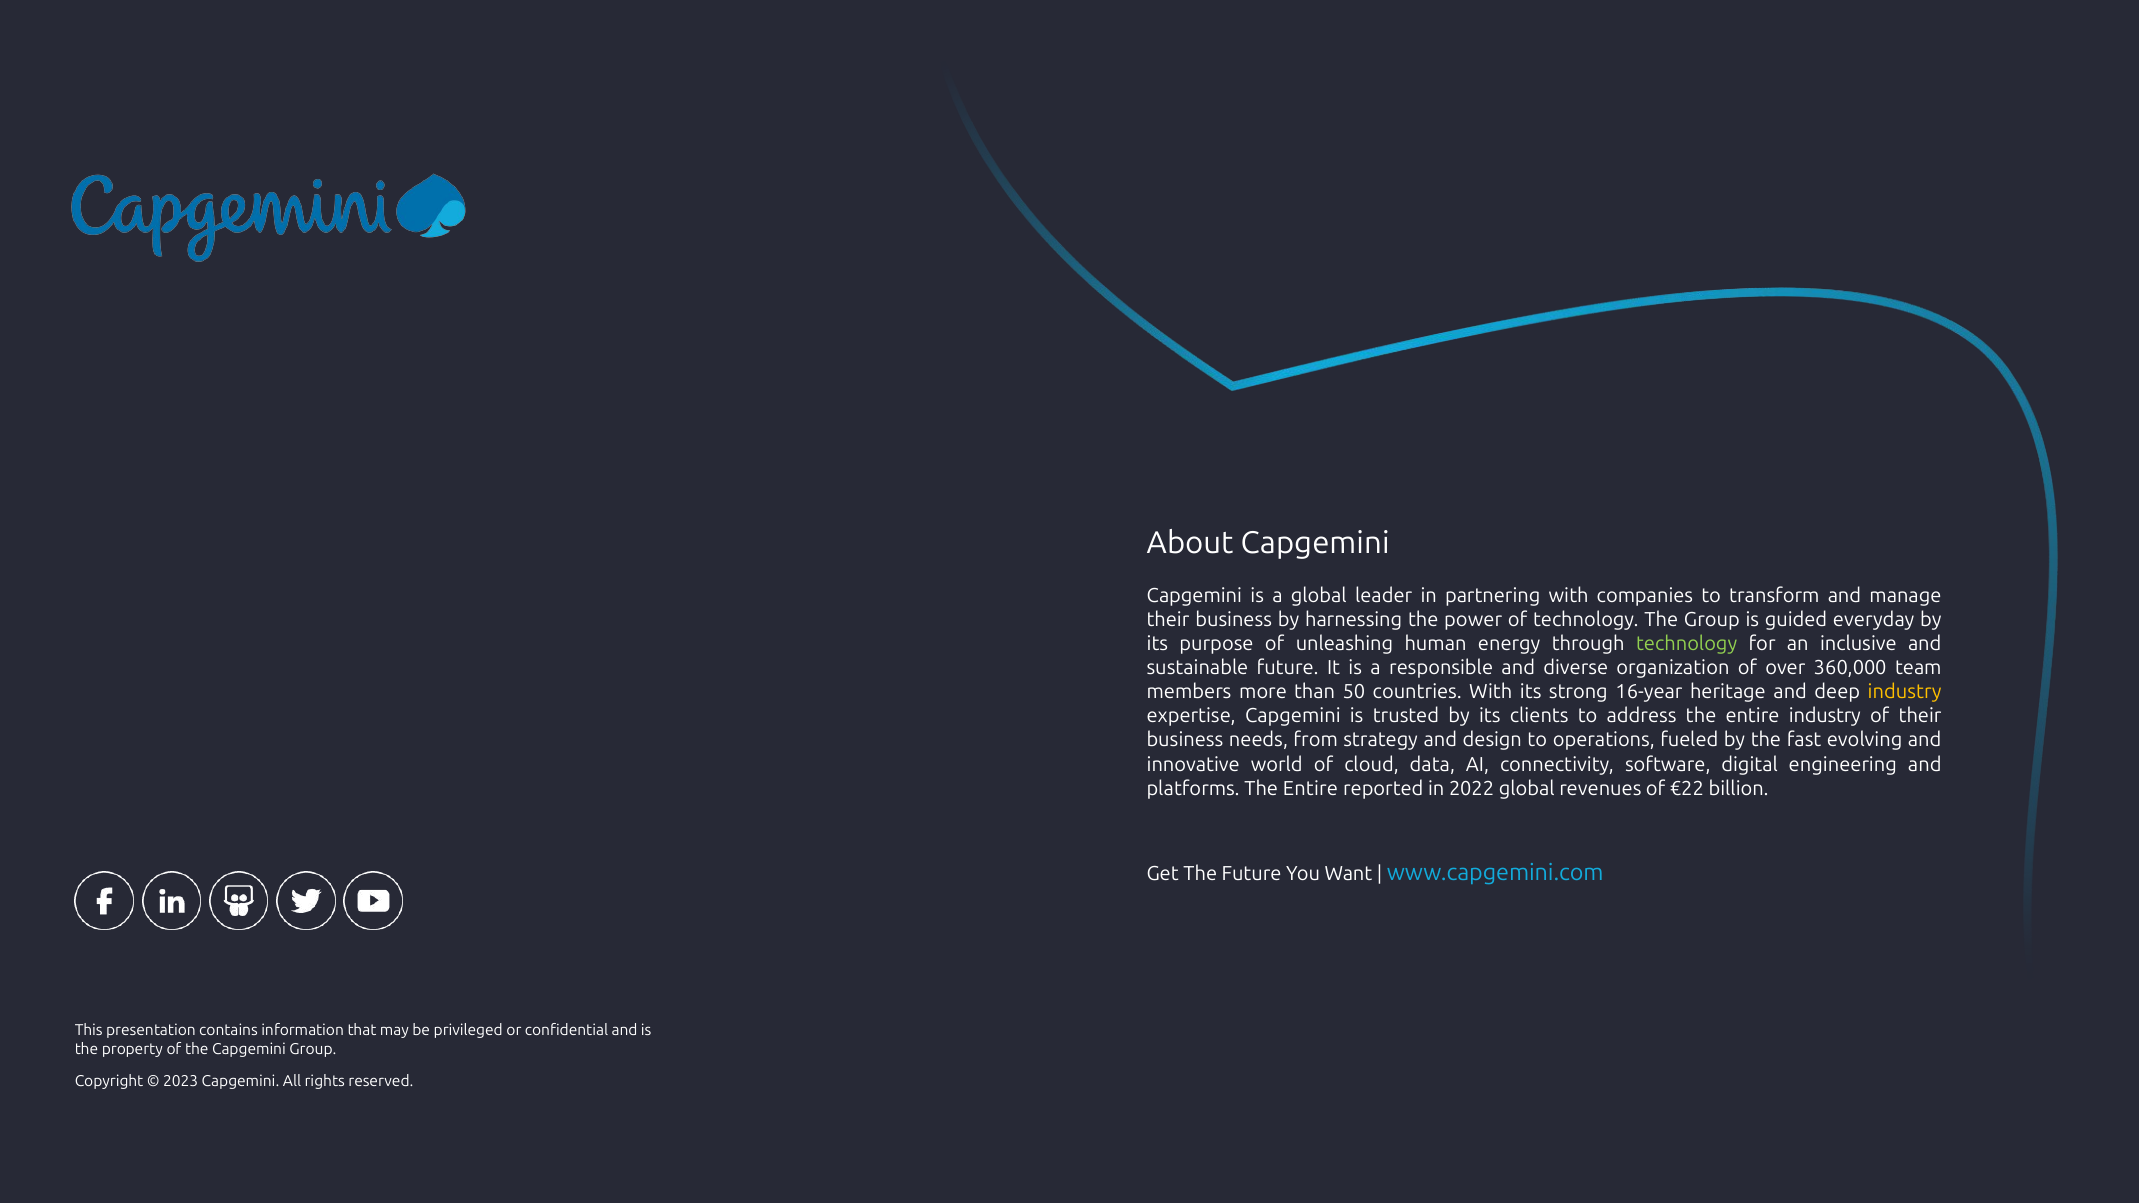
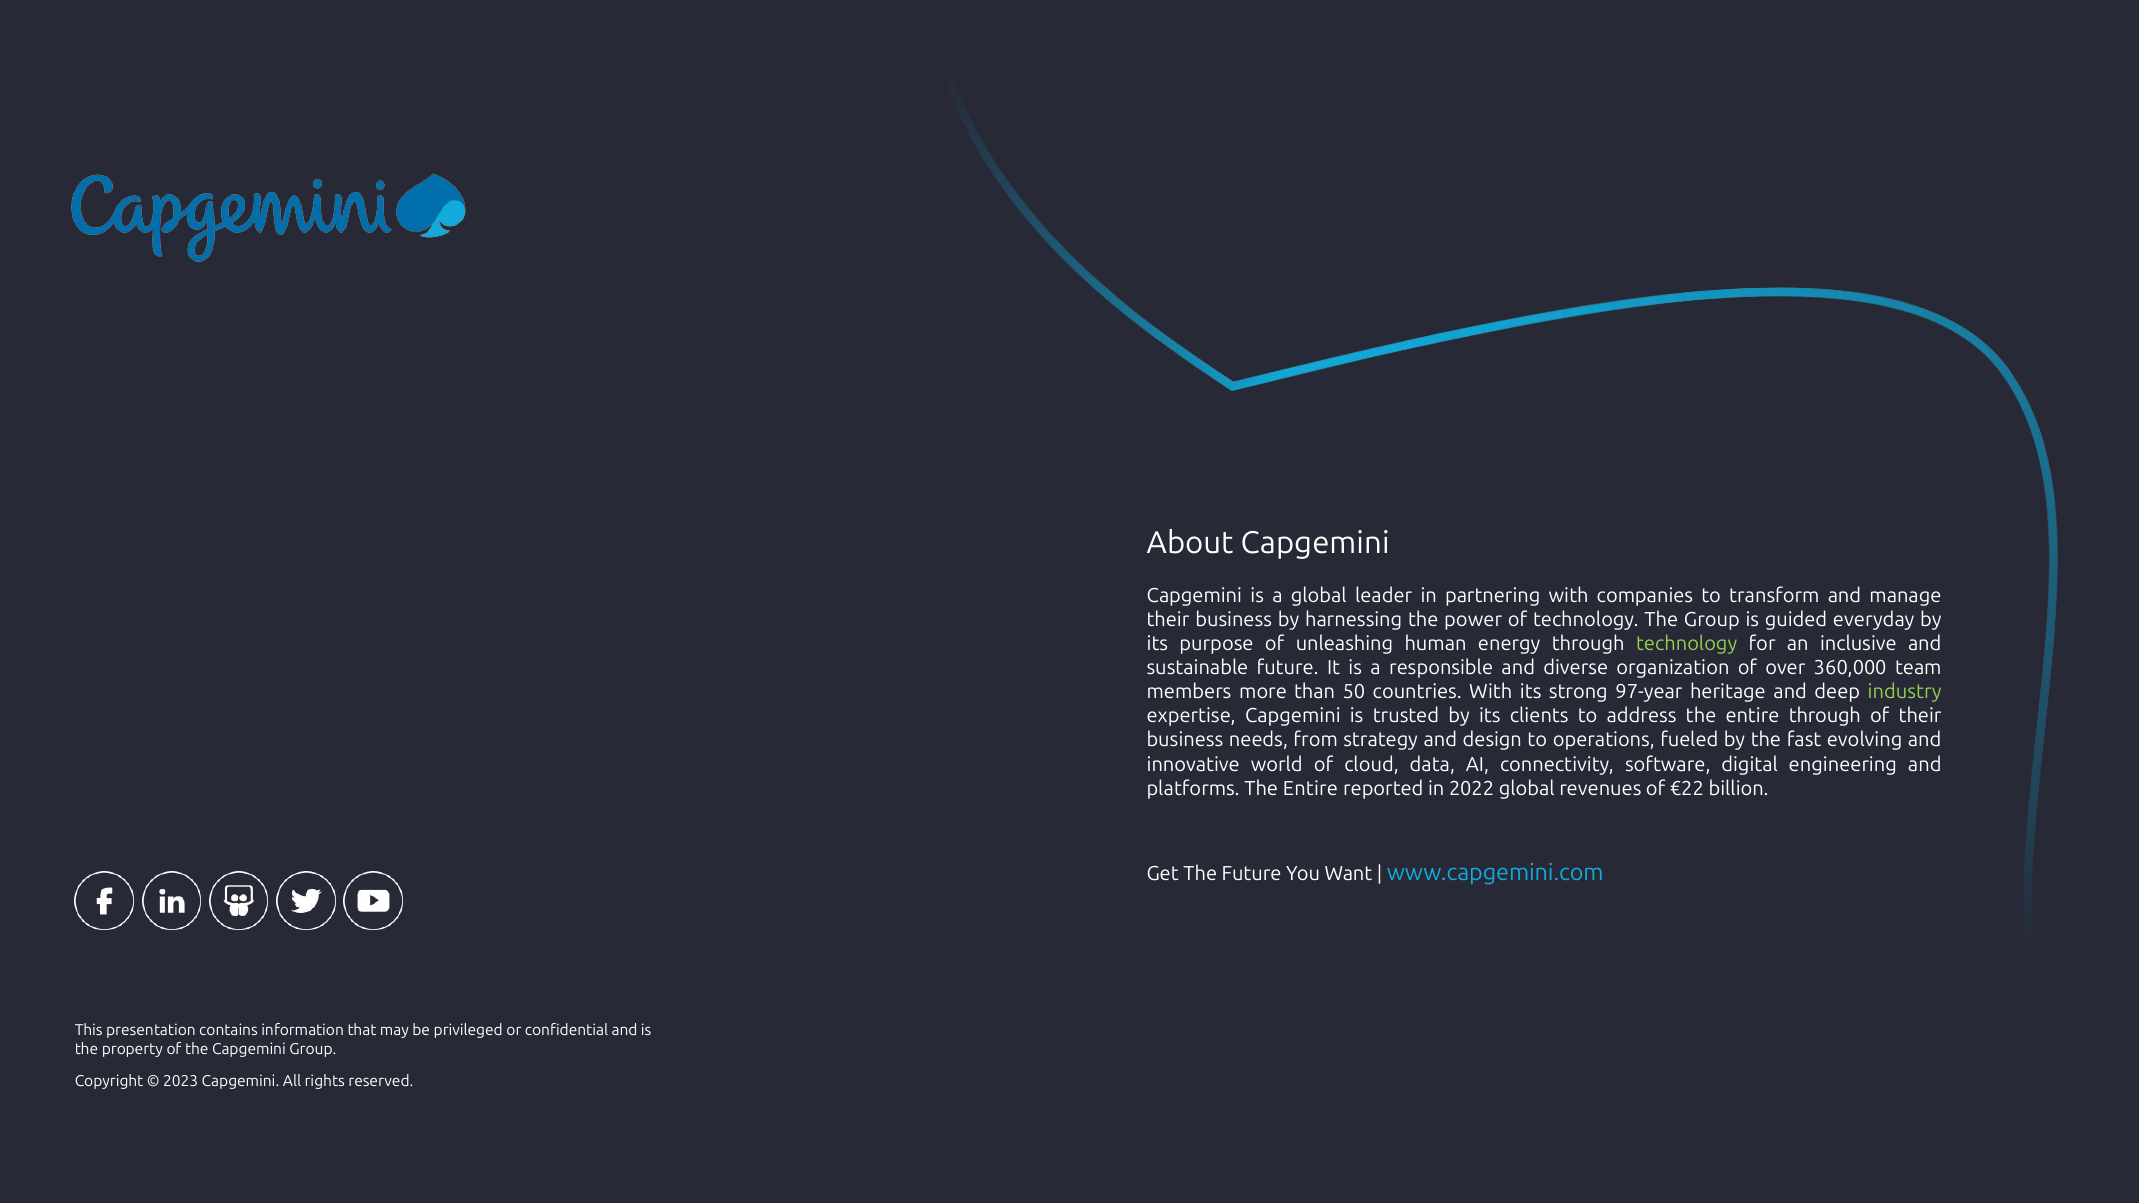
16-year: 16-year -> 97-year
industry at (1905, 692) colour: yellow -> light green
entire industry: industry -> through
